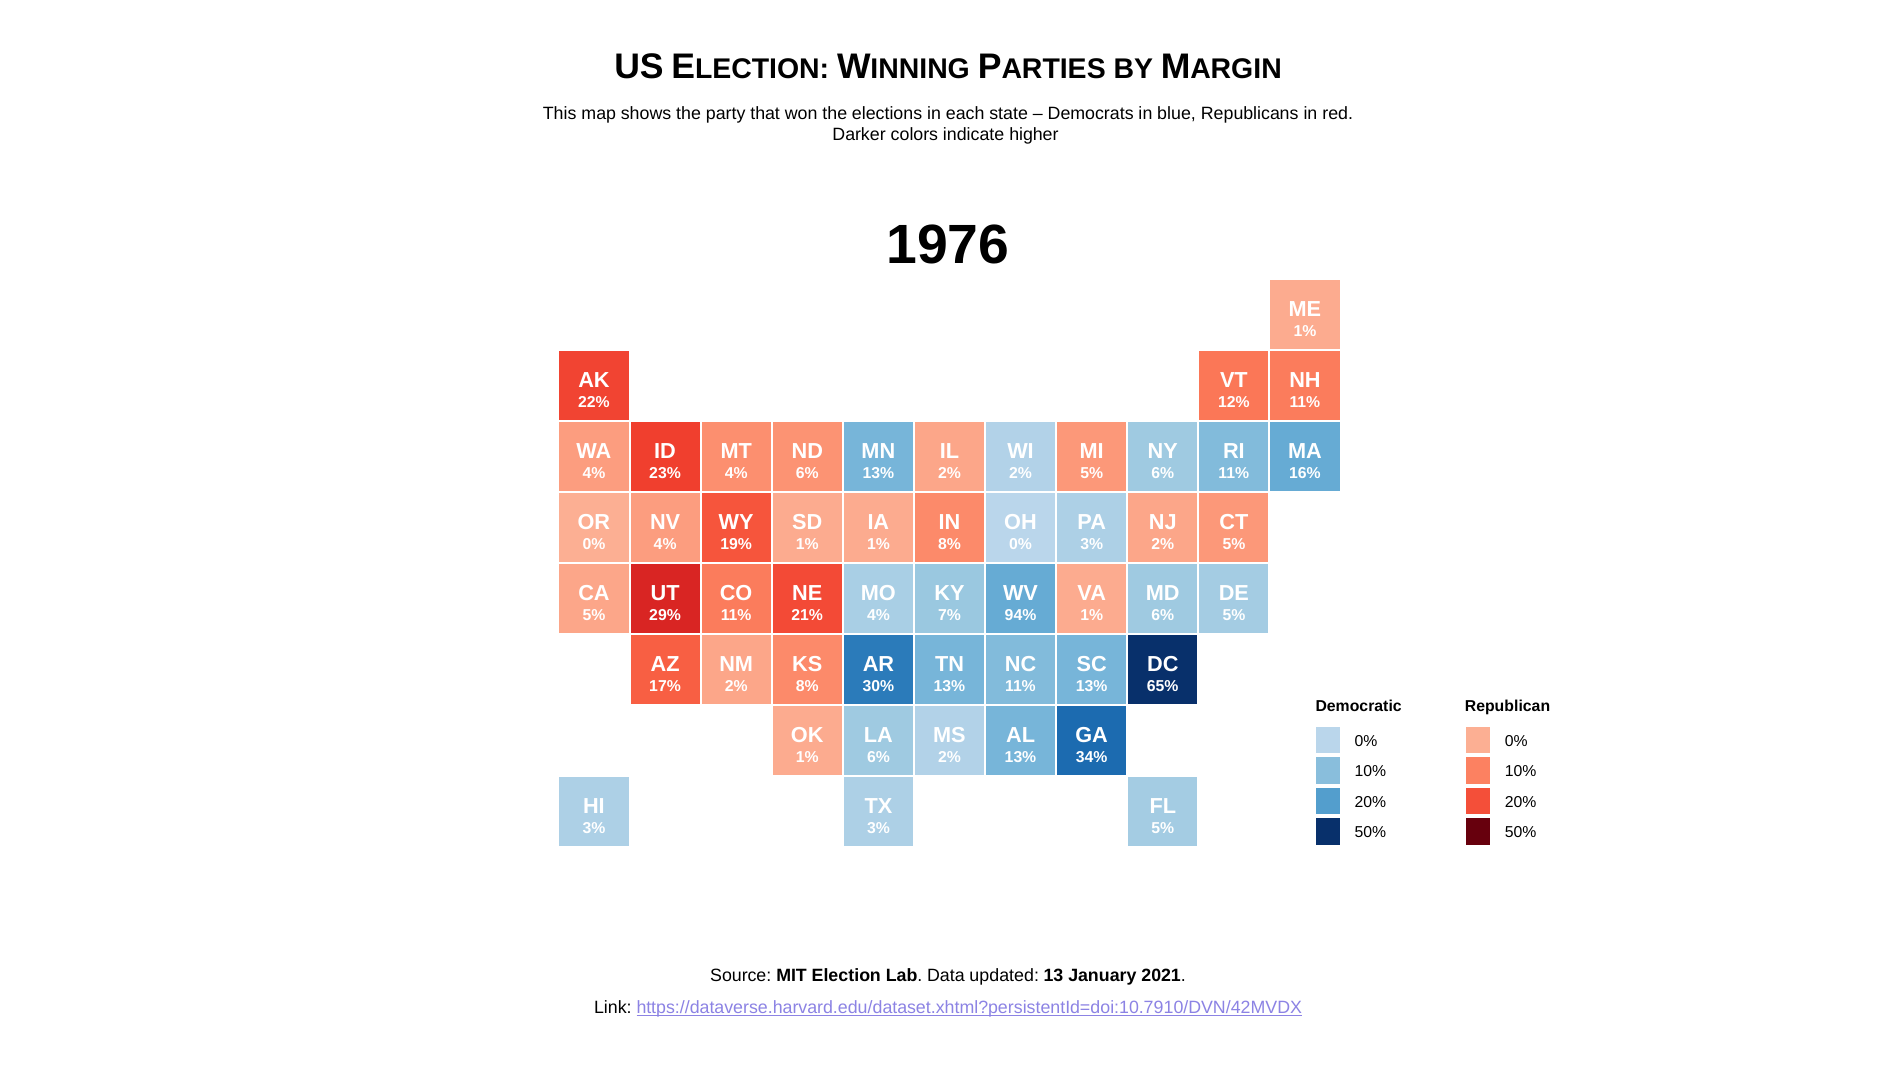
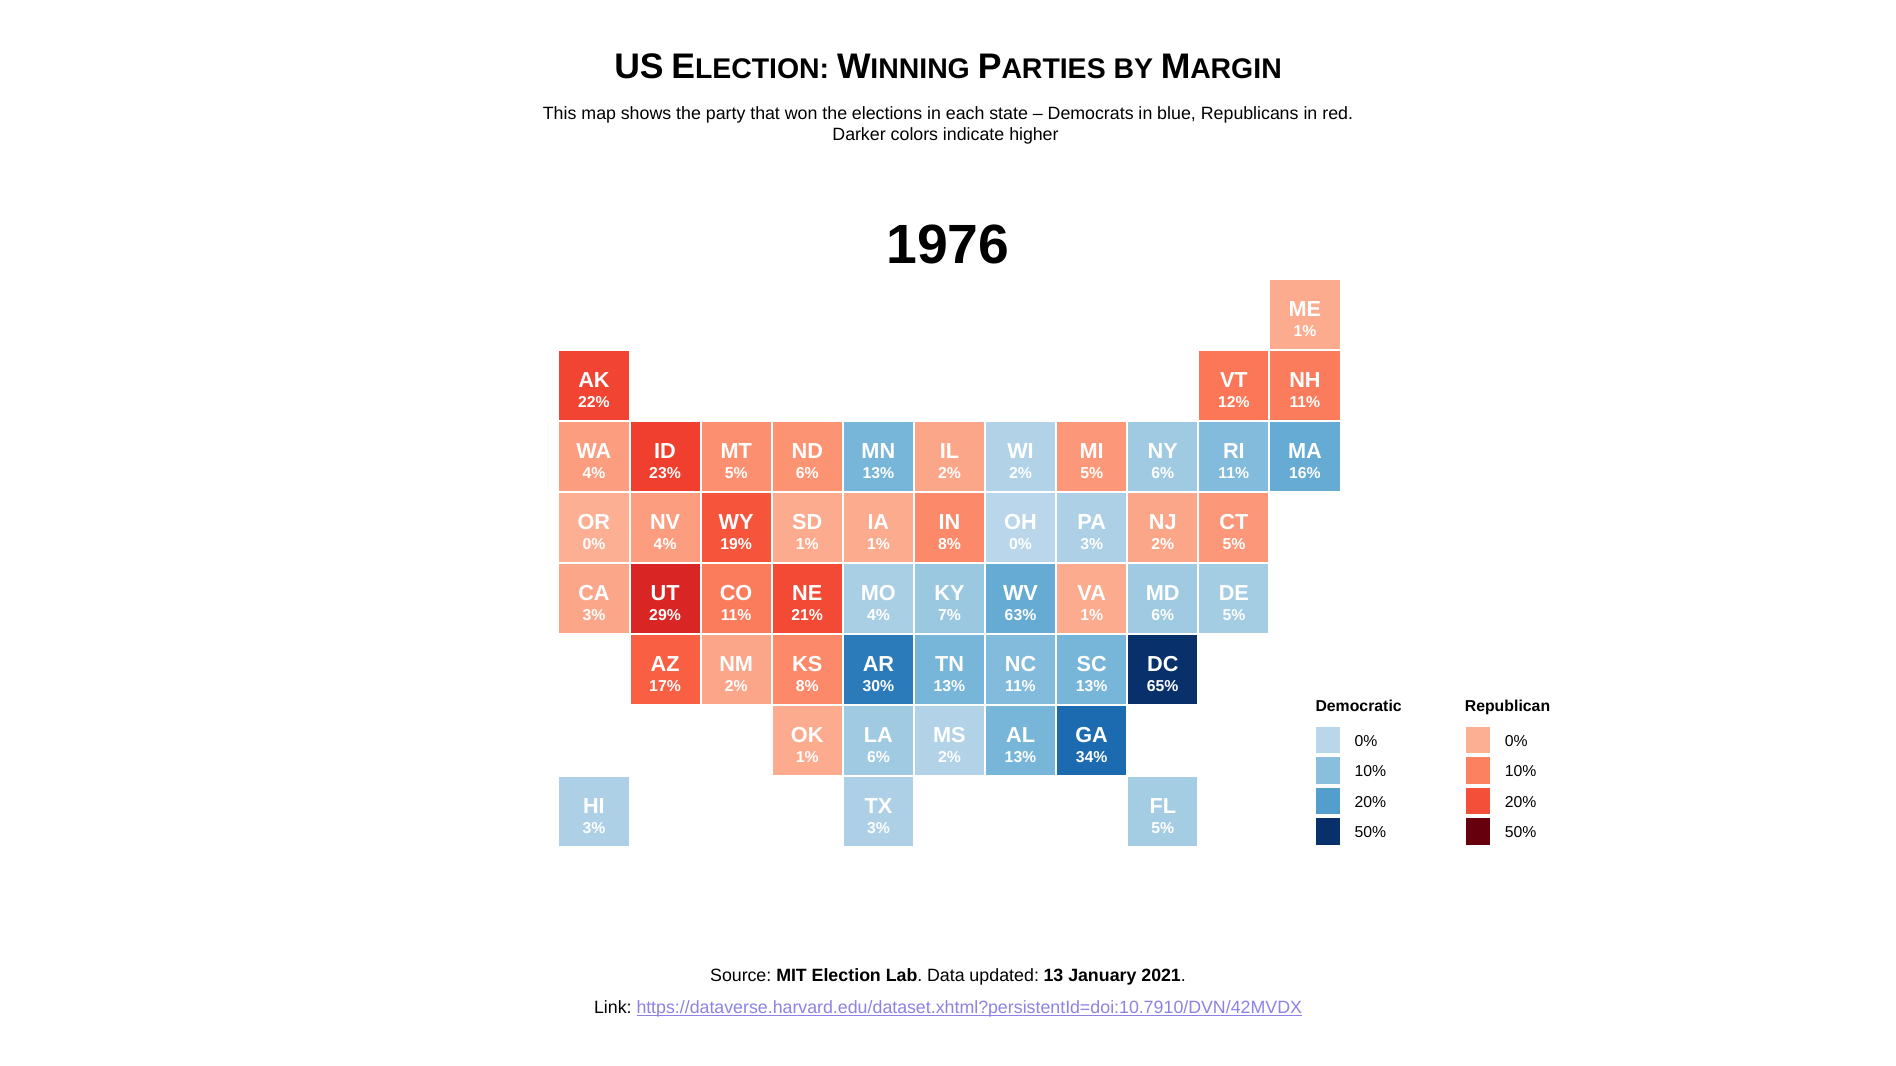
4% at (736, 474): 4% -> 5%
5% at (594, 616): 5% -> 3%
94%: 94% -> 63%
